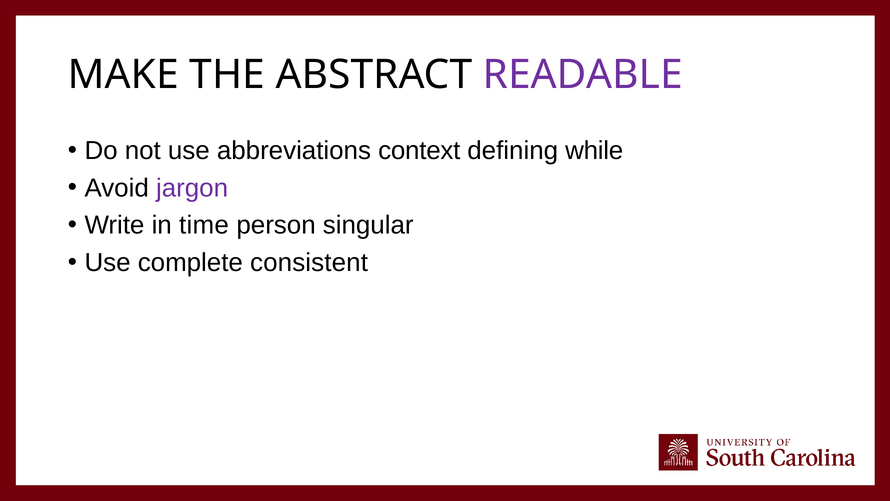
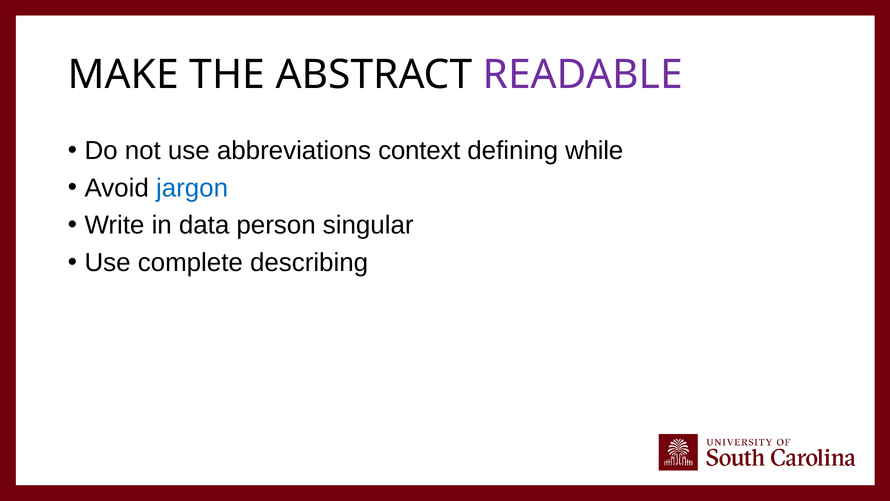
jargon colour: purple -> blue
time: time -> data
consistent: consistent -> describing
